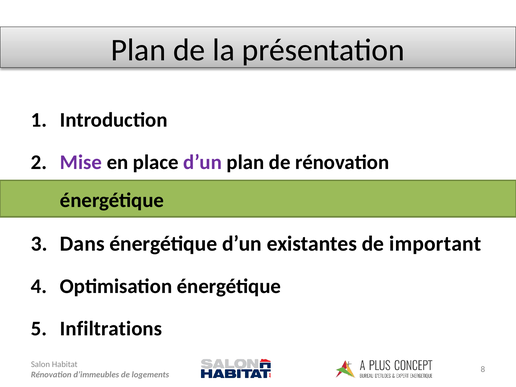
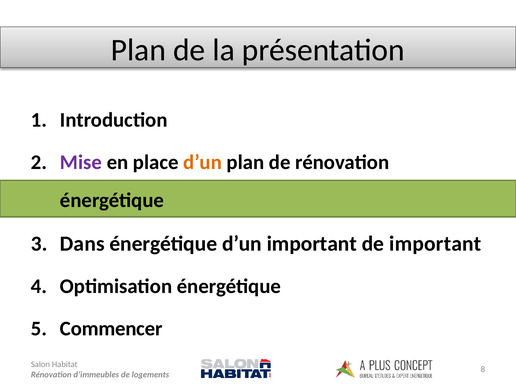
d’un at (203, 162) colour: purple -> orange
d’un existantes: existantes -> important
Infiltrations: Infiltrations -> Commencer
